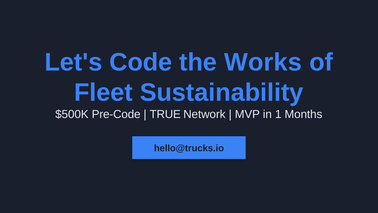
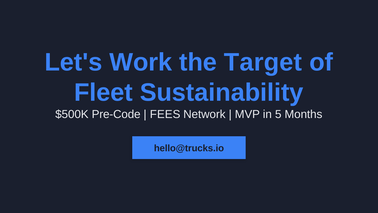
Code: Code -> Work
Works: Works -> Target
TRUE: TRUE -> FEES
1: 1 -> 5
